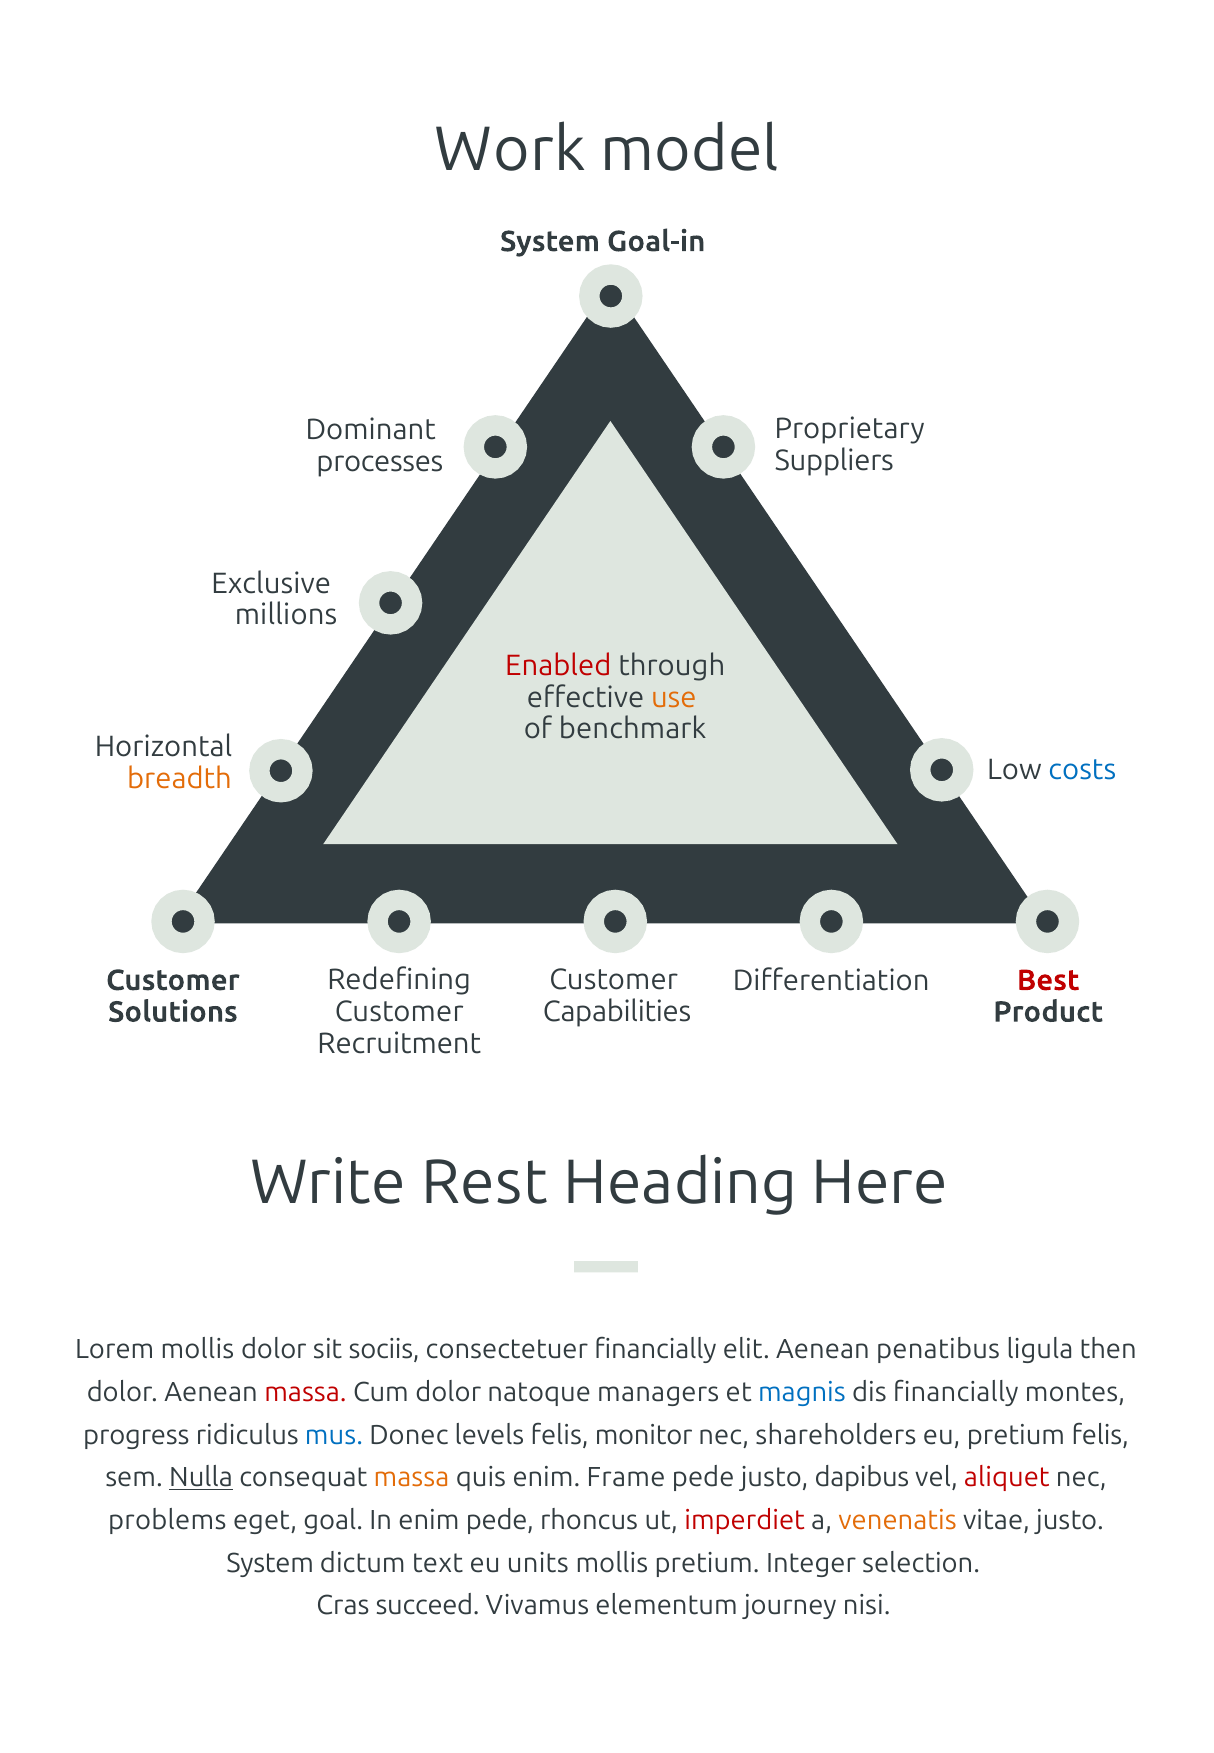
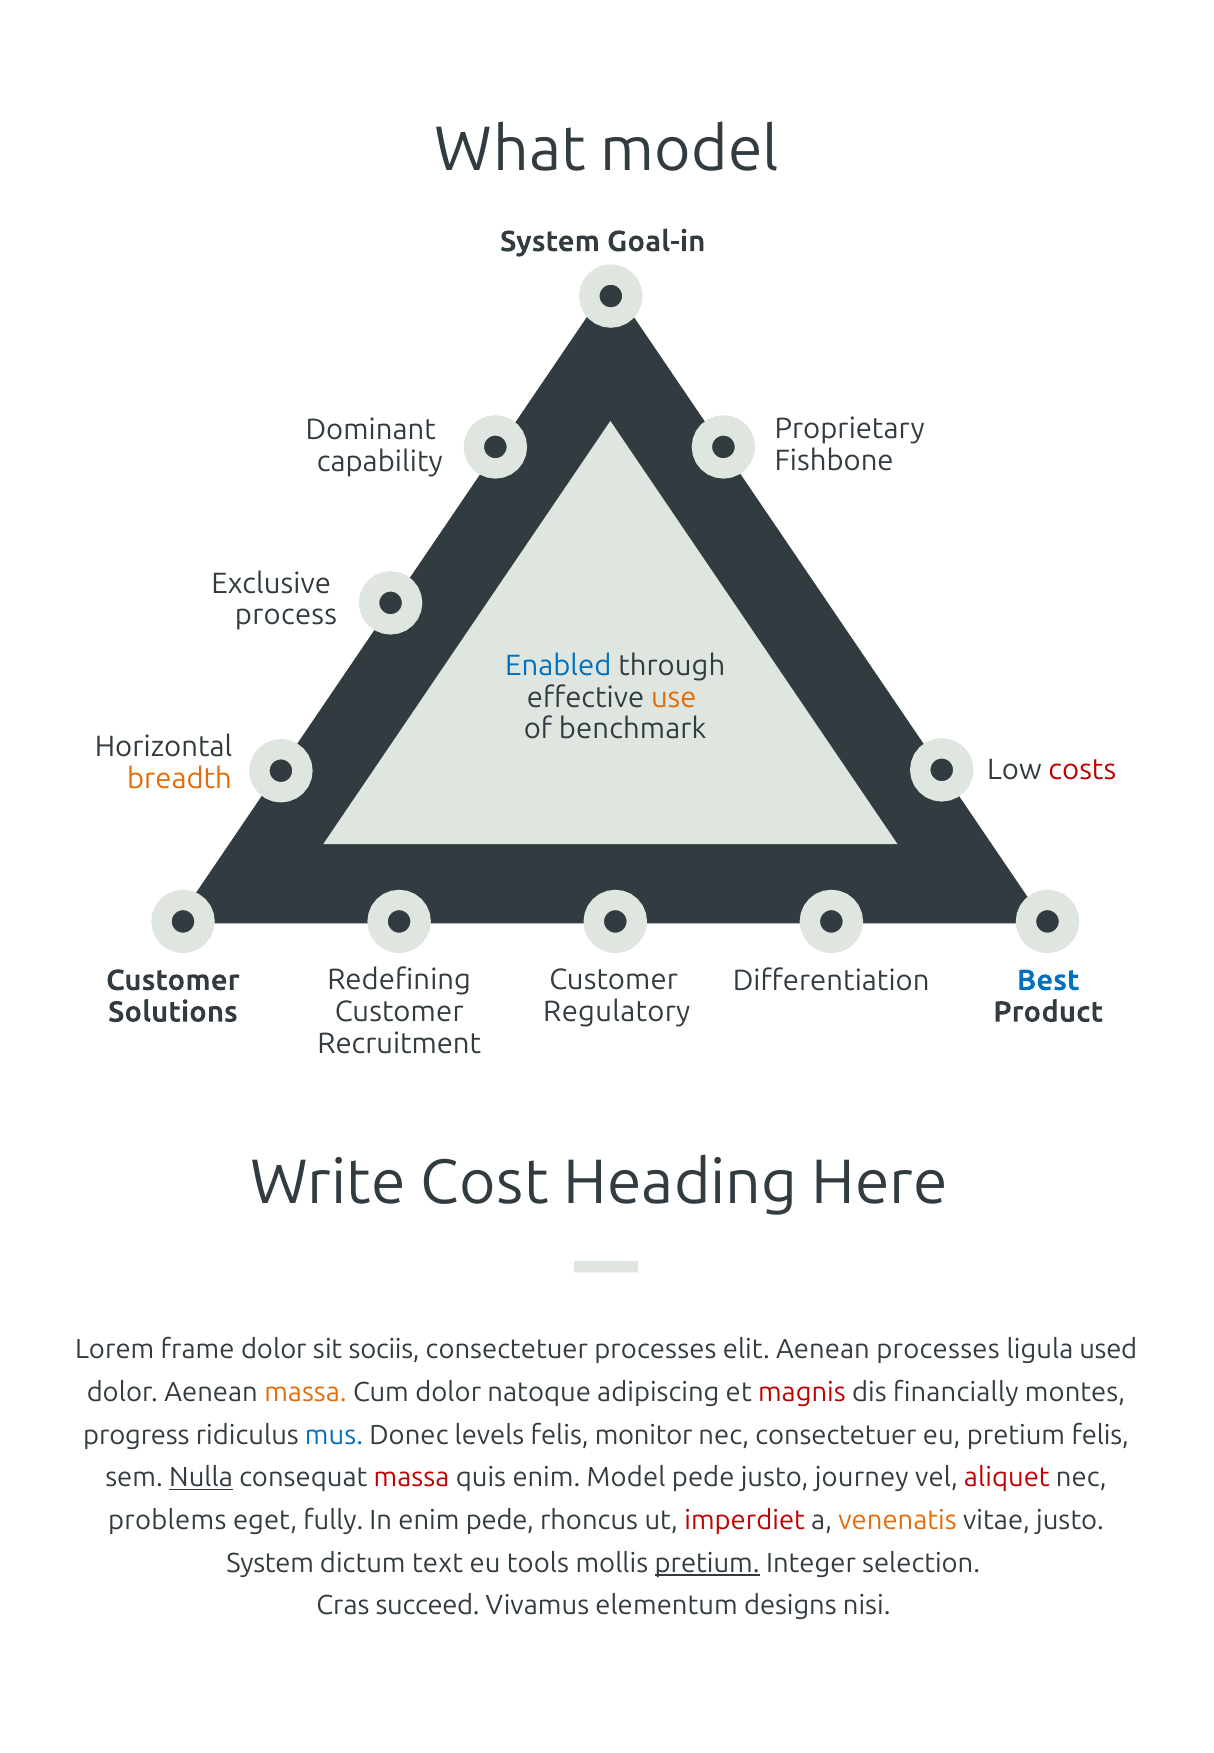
Work: Work -> What
Suppliers: Suppliers -> Fishbone
processes: processes -> capability
millions: millions -> process
Enabled colour: red -> blue
costs colour: blue -> red
Best colour: red -> blue
Capabilities: Capabilities -> Regulatory
Rest: Rest -> Cost
Lorem mollis: mollis -> frame
consectetuer financially: financially -> processes
Aenean penatibus: penatibus -> processes
then: then -> used
massa at (305, 1393) colour: red -> orange
managers: managers -> adipiscing
magnis colour: blue -> red
nec shareholders: shareholders -> consectetuer
massa at (411, 1478) colour: orange -> red
enim Frame: Frame -> Model
dapibus: dapibus -> journey
goal: goal -> fully
units: units -> tools
pretium at (707, 1564) underline: none -> present
journey: journey -> designs
